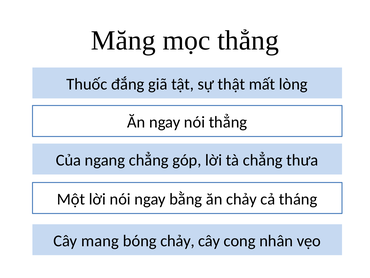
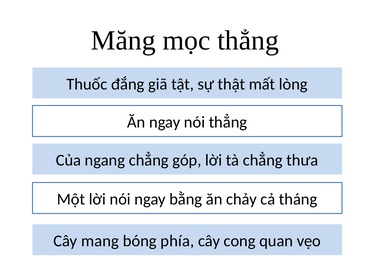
bóng chảy: chảy -> phía
nhân: nhân -> quan
